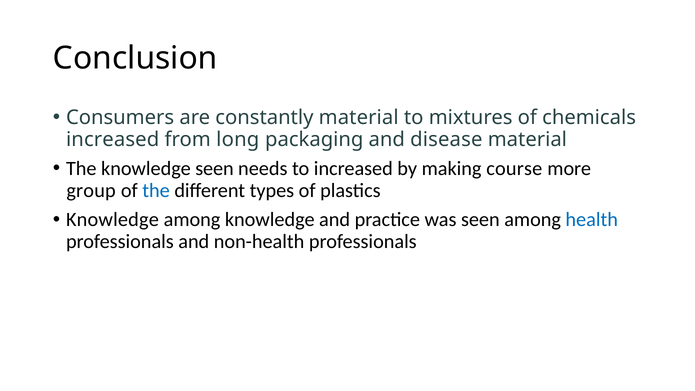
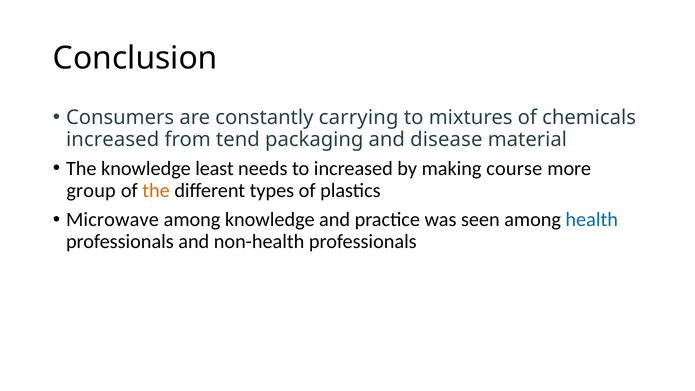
constantly material: material -> carrying
long: long -> tend
knowledge seen: seen -> least
the at (156, 190) colour: blue -> orange
Knowledge at (112, 220): Knowledge -> Microwave
